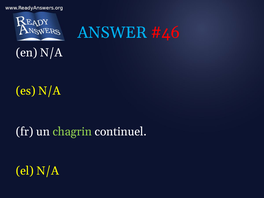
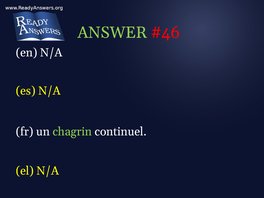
ANSWER colour: light blue -> light green
